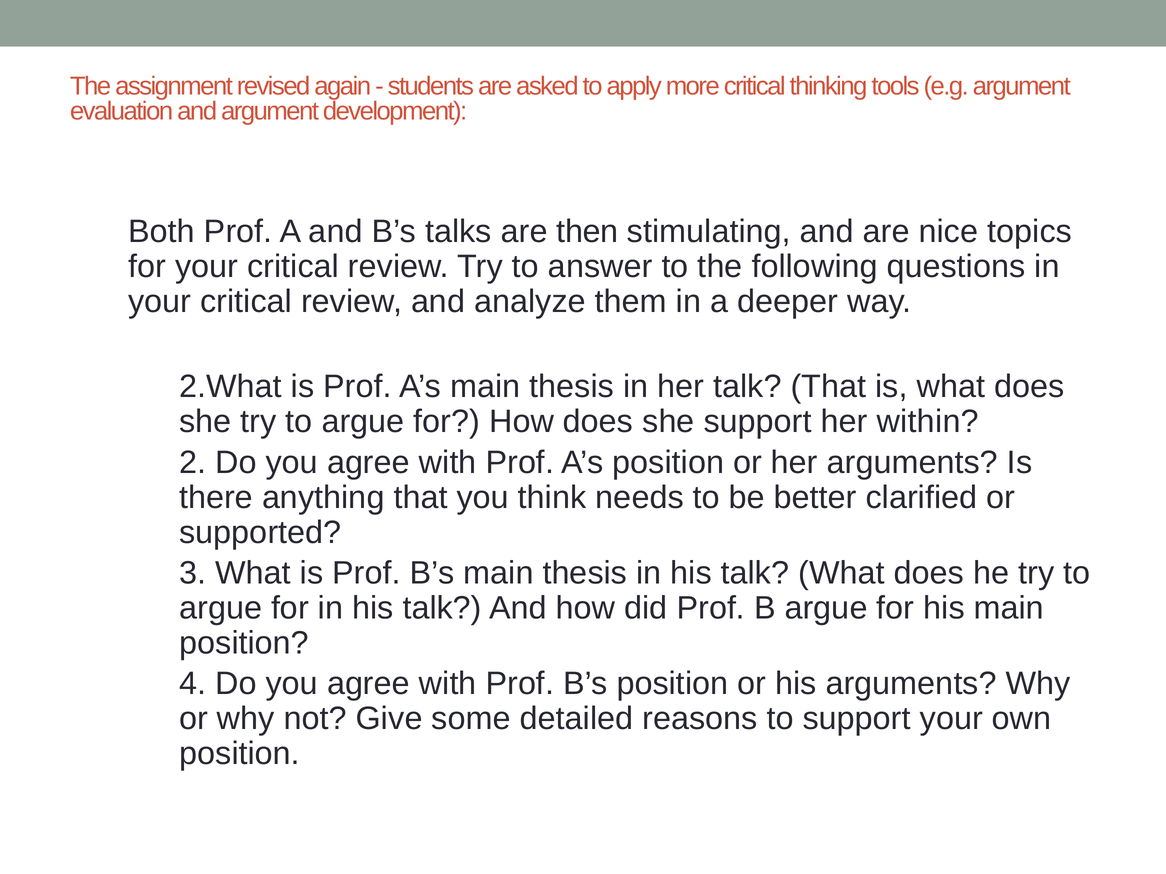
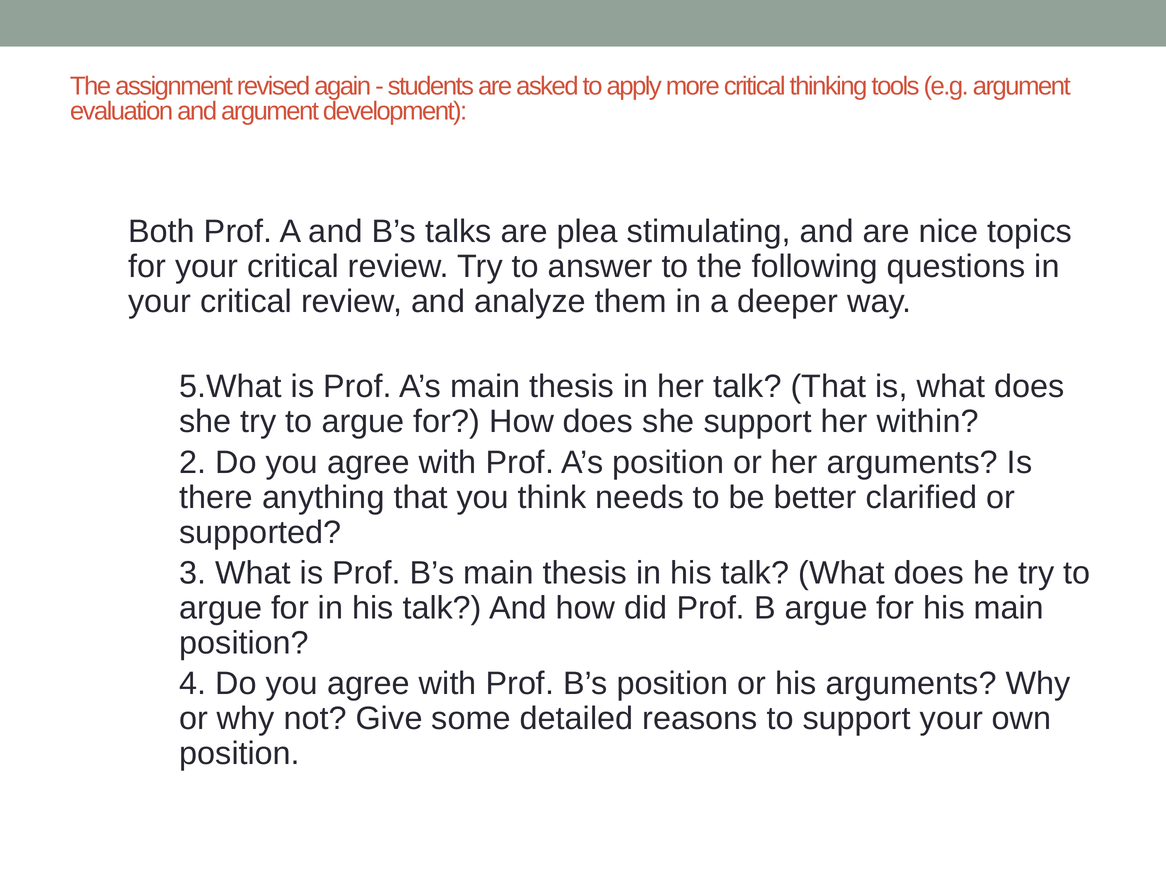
then: then -> plea
2.What: 2.What -> 5.What
